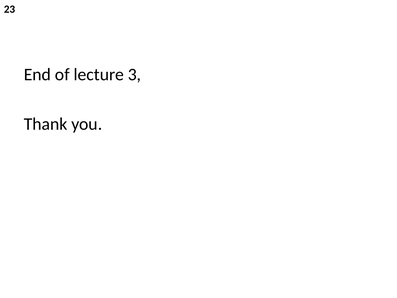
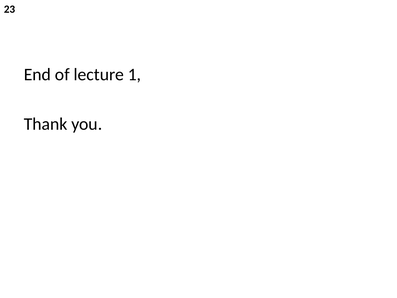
3: 3 -> 1
